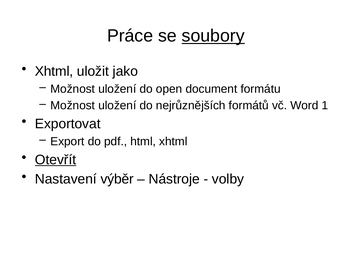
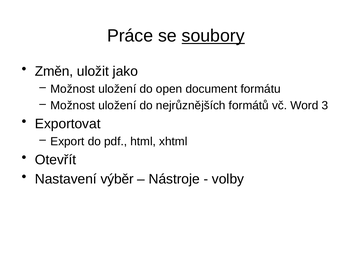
Xhtml at (54, 71): Xhtml -> Změn
1: 1 -> 3
Otevřít underline: present -> none
